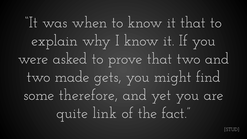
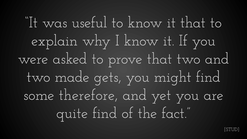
when: when -> useful
quite link: link -> find
